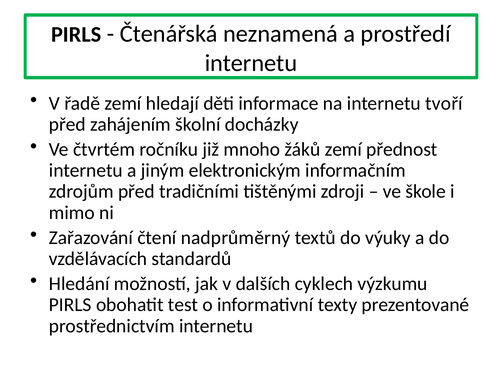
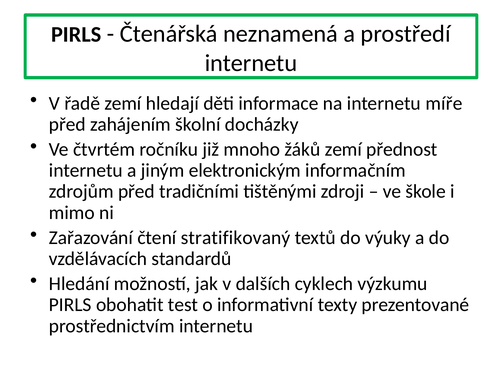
tvoří: tvoří -> míře
nadprůměrný: nadprůměrný -> stratifikovaný
